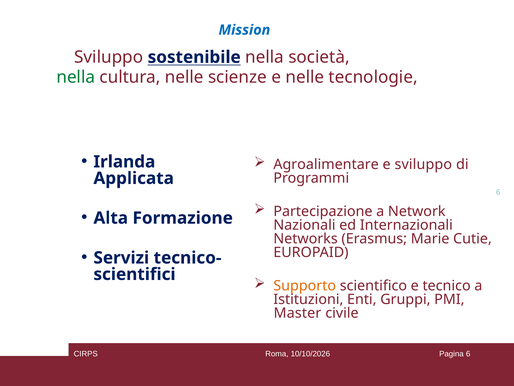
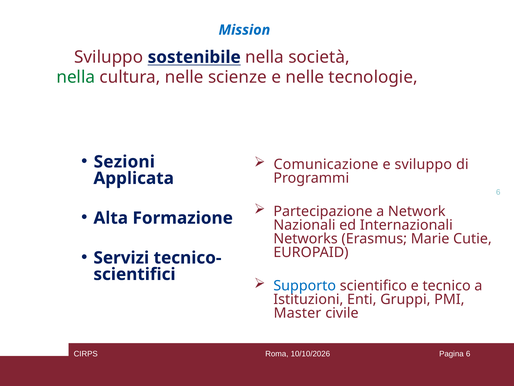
Irlanda: Irlanda -> Sezioni
Agroalimentare: Agroalimentare -> Comunicazione
Supporto colour: orange -> blue
